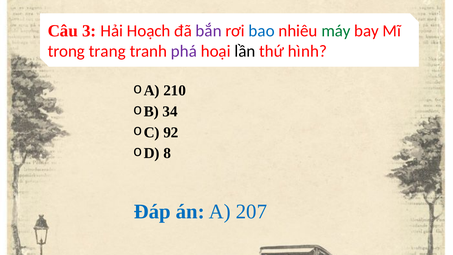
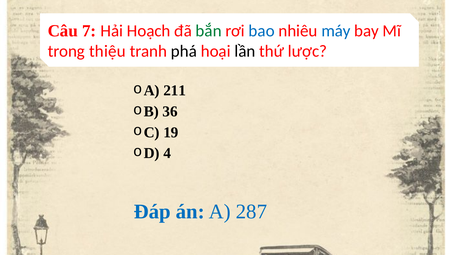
3: 3 -> 7
bắn colour: purple -> green
máy colour: green -> blue
trang: trang -> thiệu
phá colour: purple -> black
hình: hình -> lược
210: 210 -> 211
34: 34 -> 36
92: 92 -> 19
8: 8 -> 4
207: 207 -> 287
